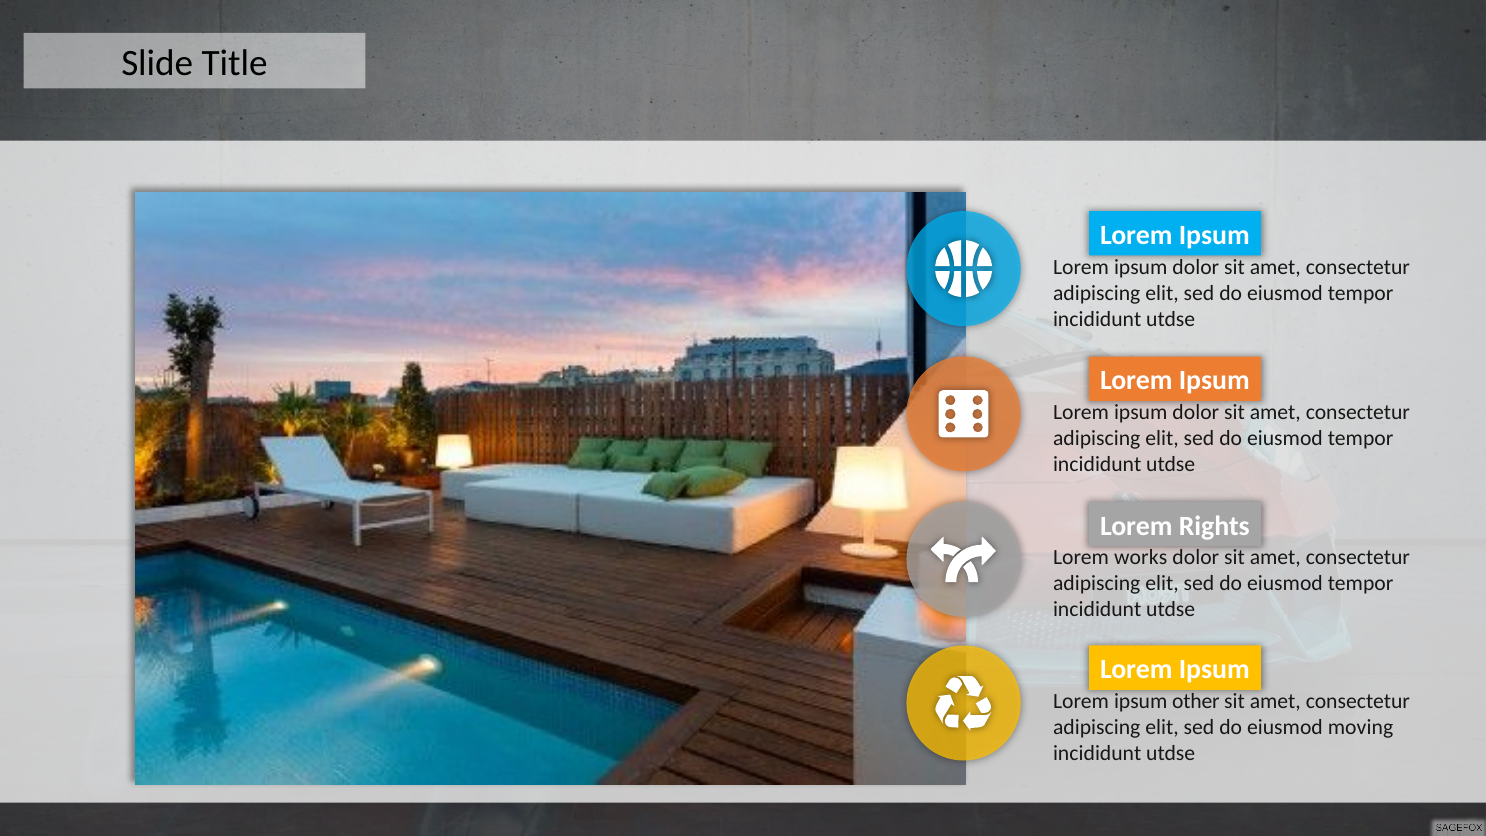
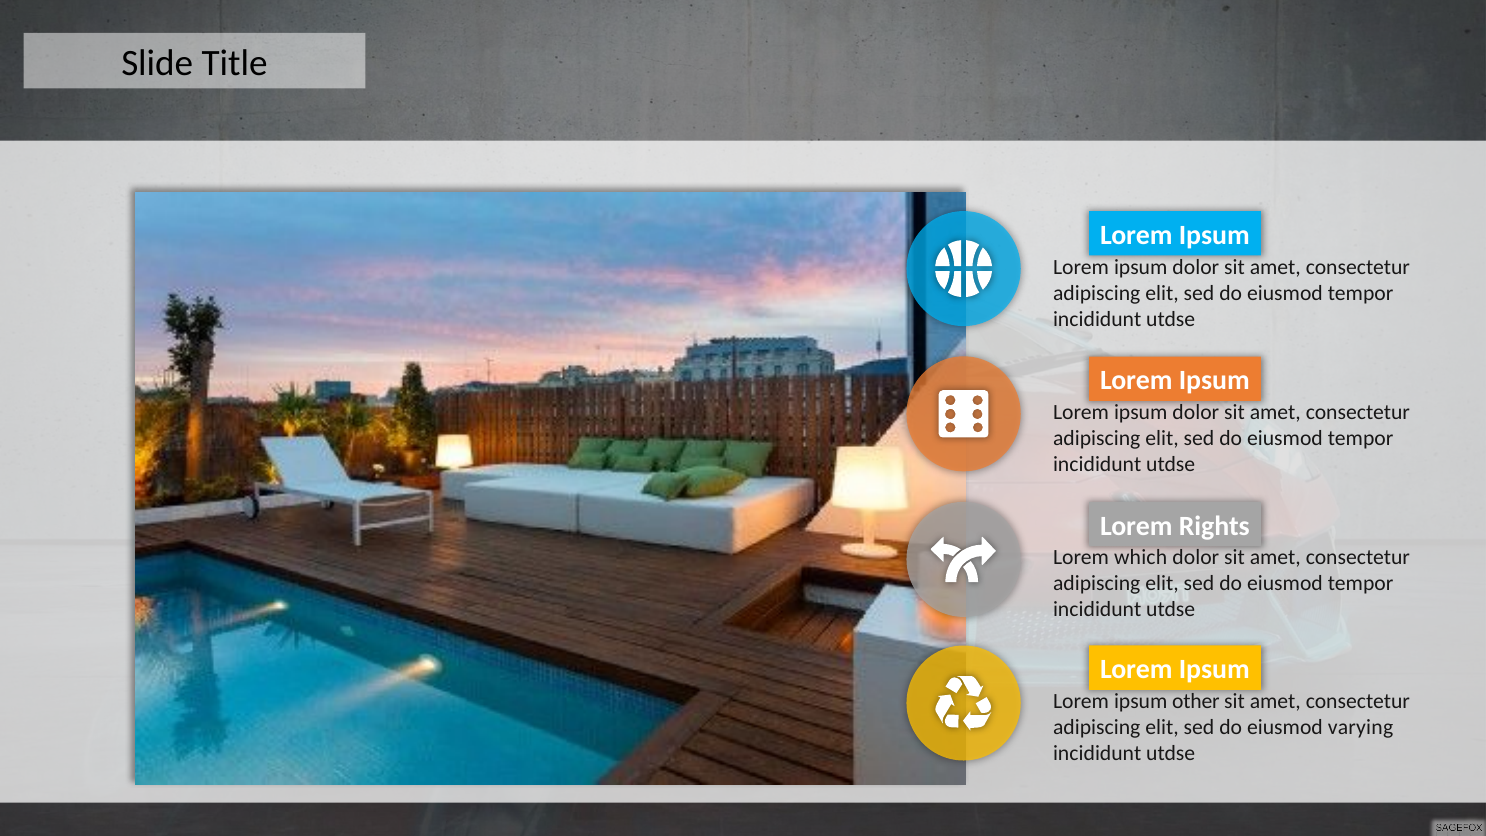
works: works -> which
moving: moving -> varying
